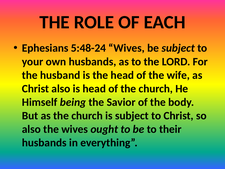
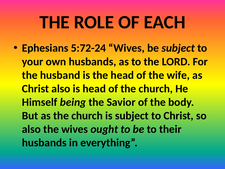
5:48-24: 5:48-24 -> 5:72-24
